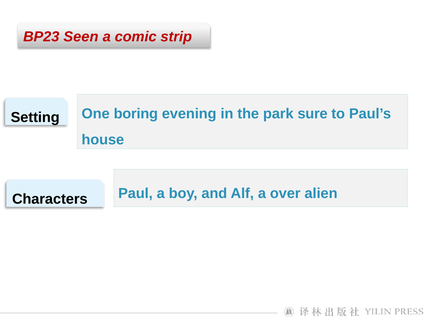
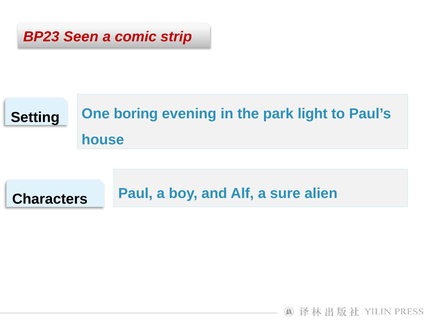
sure: sure -> light
over: over -> sure
